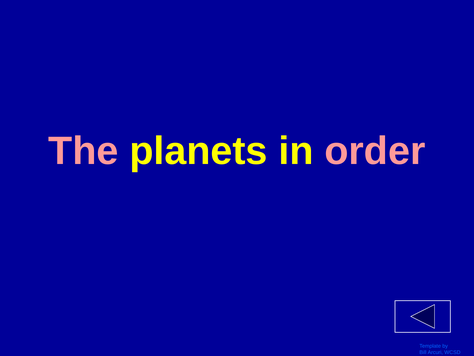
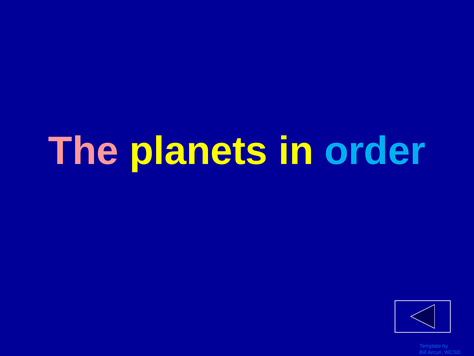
order colour: pink -> light blue
